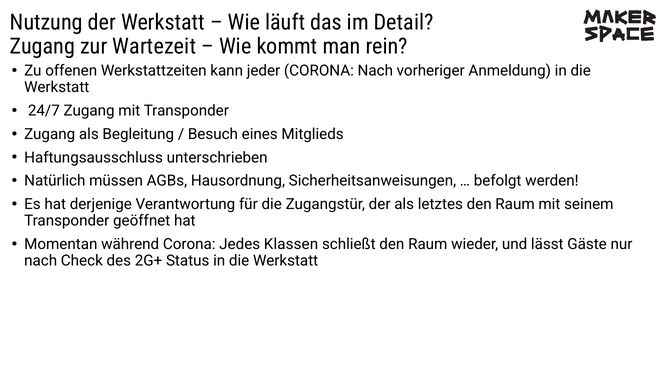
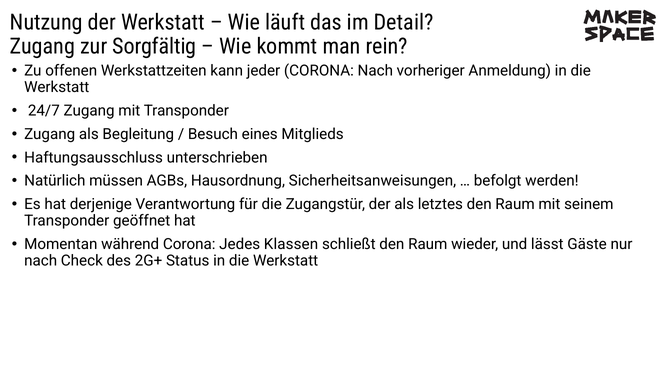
Wartezeit: Wartezeit -> Sorgfältig
